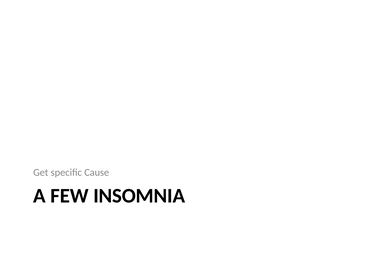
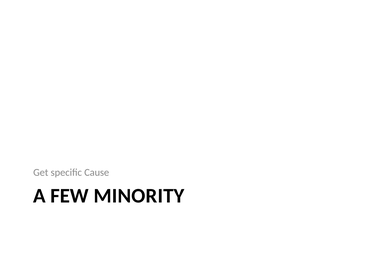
INSOMNIA: INSOMNIA -> MINORITY
